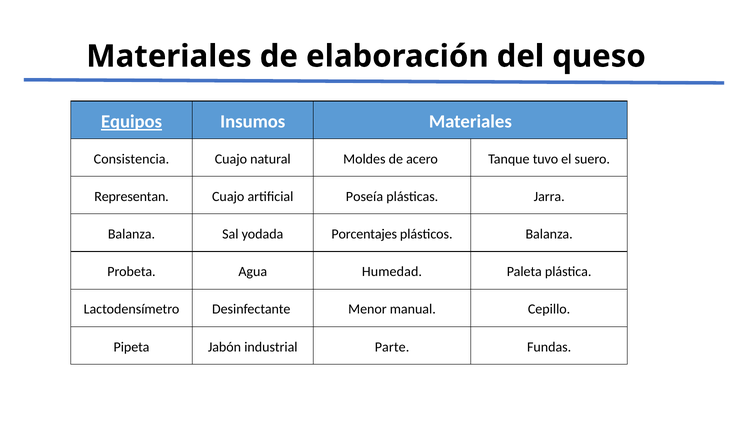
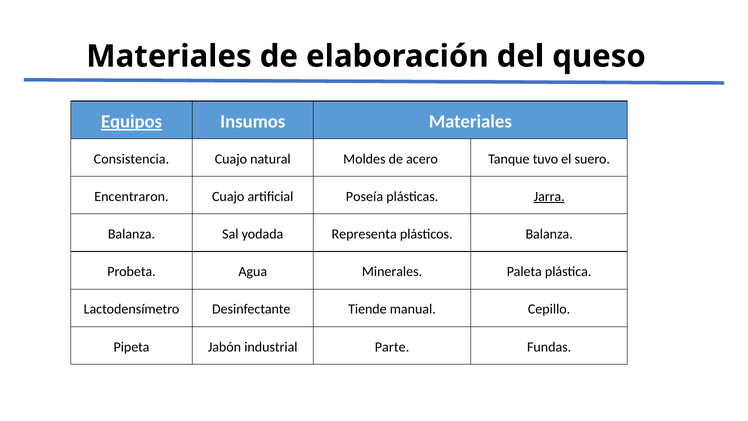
Representan: Representan -> Encentraron
Jarra underline: none -> present
Porcentajes: Porcentajes -> Representa
Humedad: Humedad -> Minerales
Menor: Menor -> Tiende
